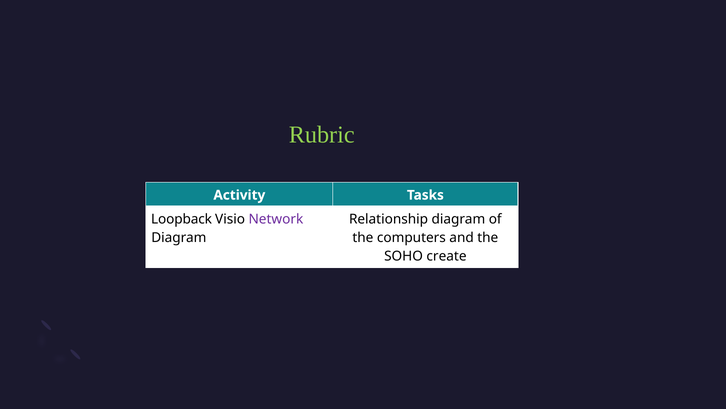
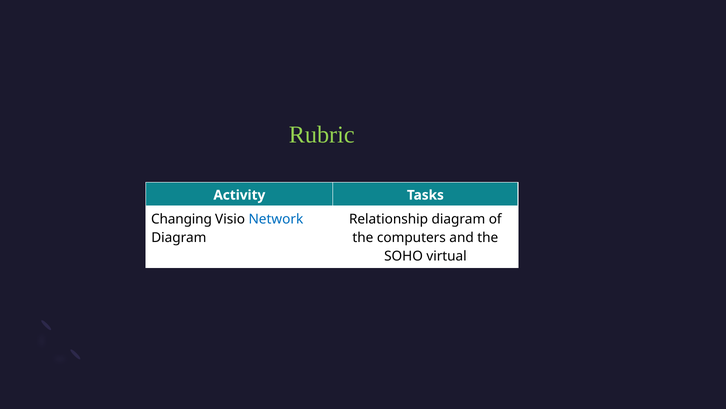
Loopback: Loopback -> Changing
Network colour: purple -> blue
create: create -> virtual
